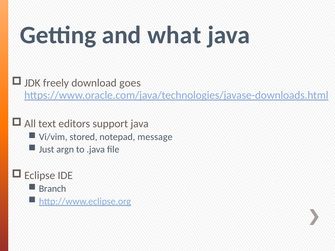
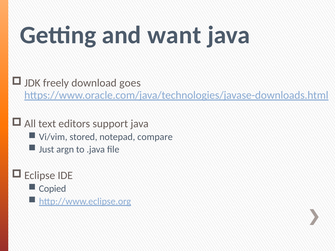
what: what -> want
message: message -> compare
Branch: Branch -> Copied
